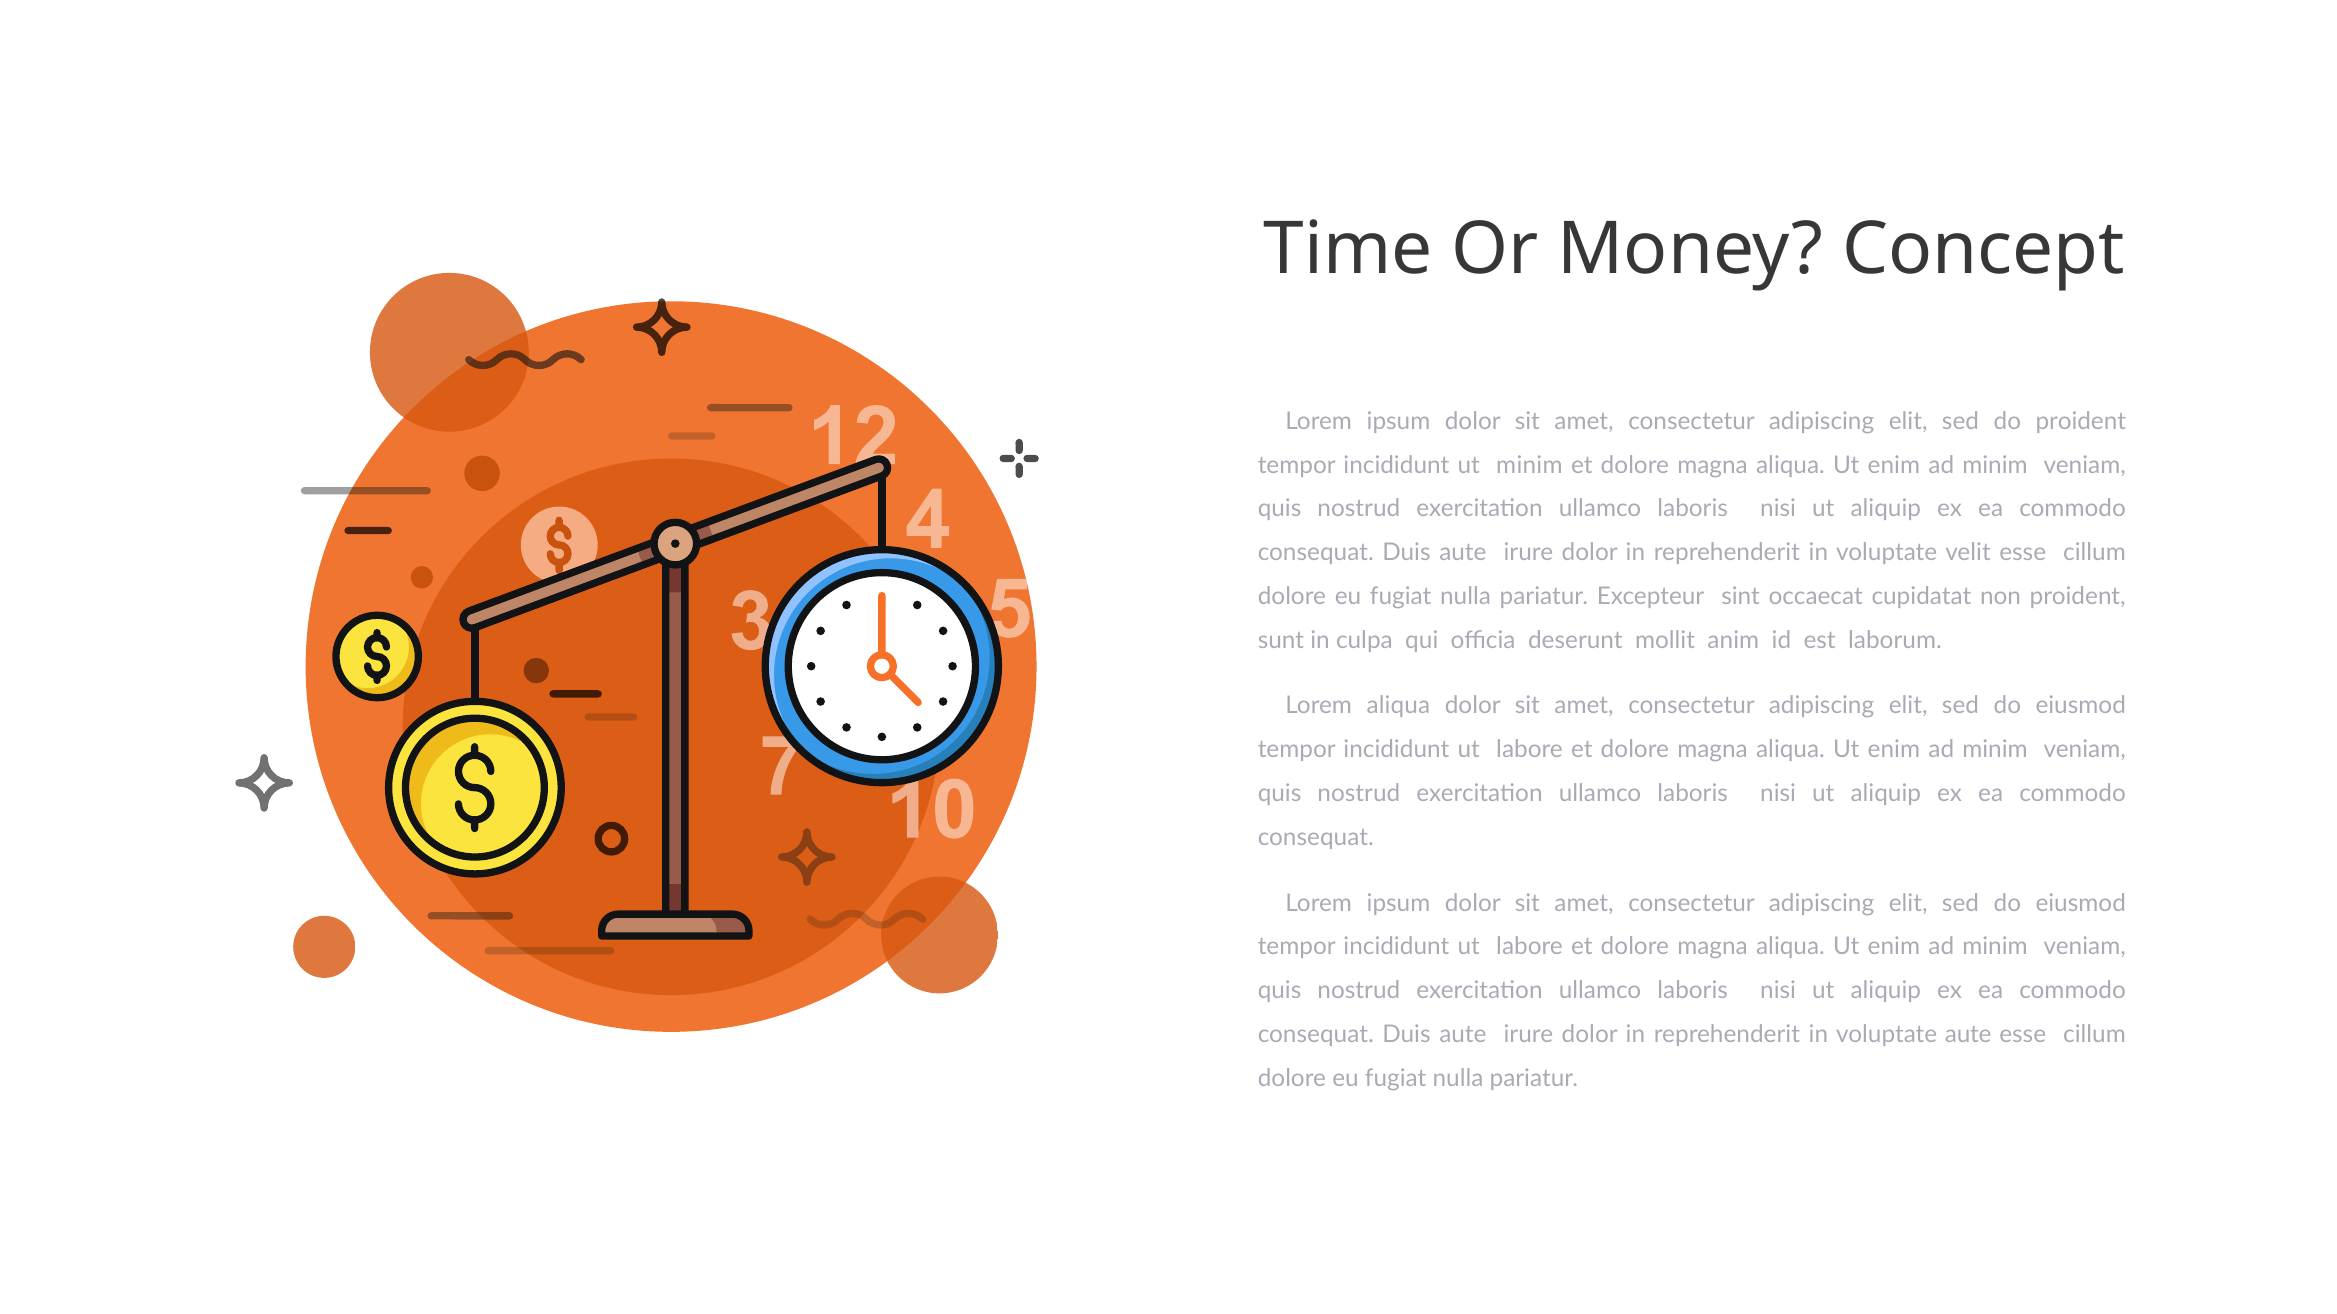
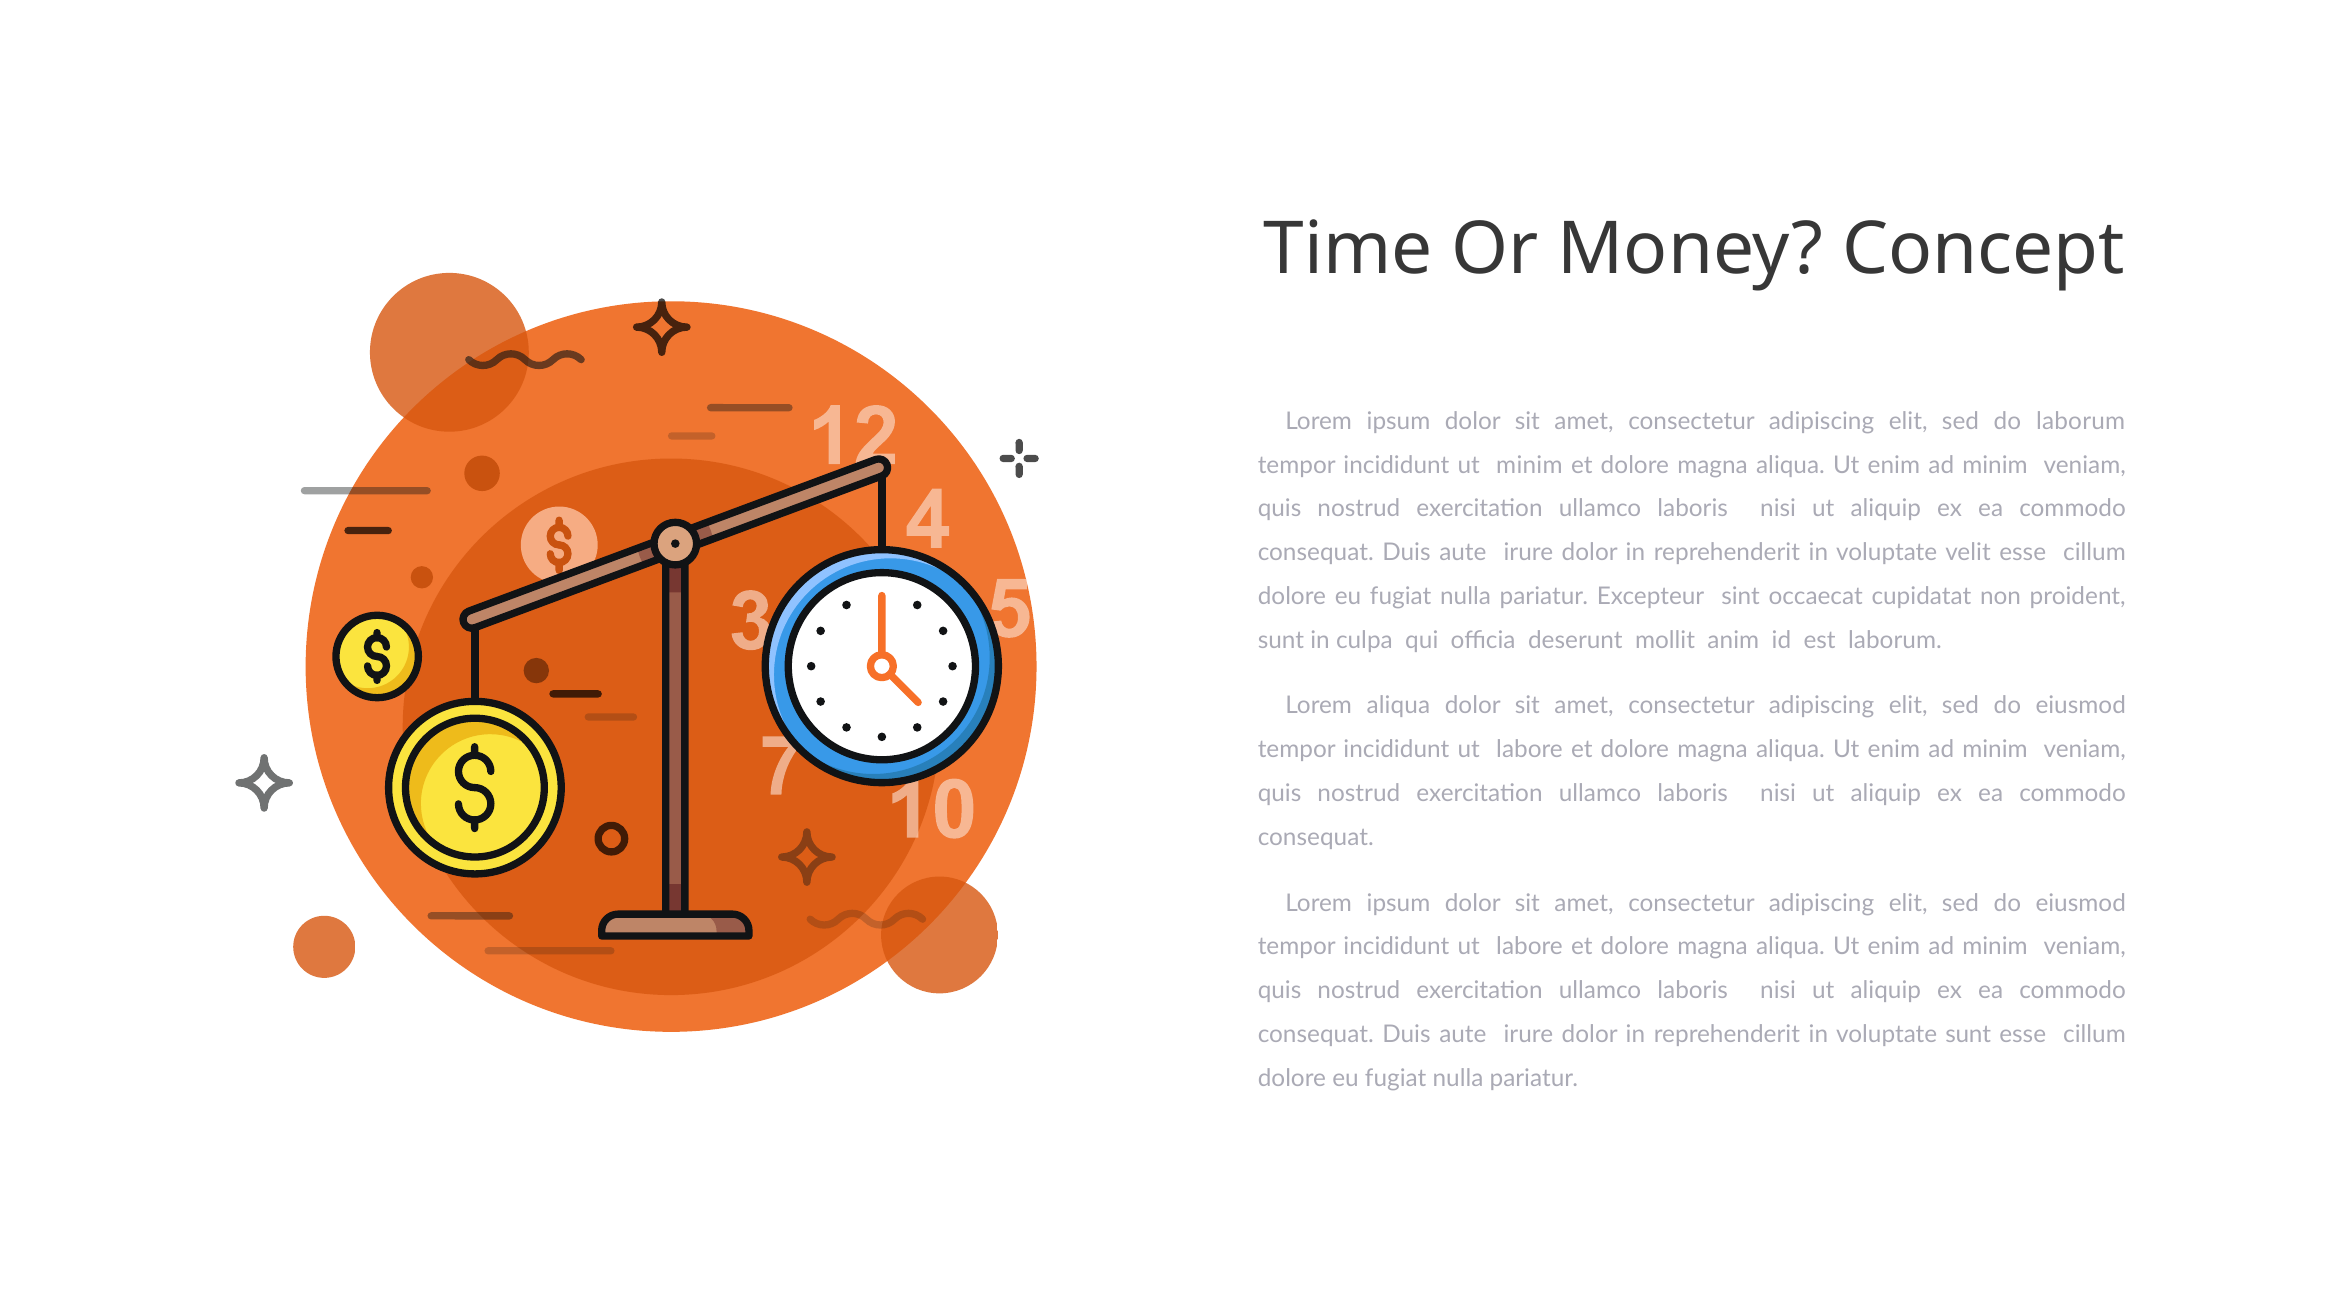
do proident: proident -> laborum
voluptate aute: aute -> sunt
